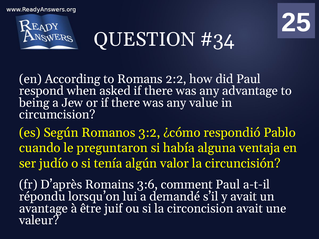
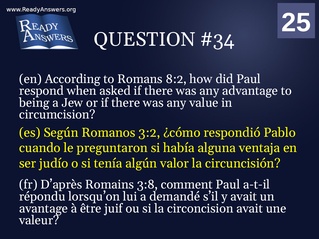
2:2: 2:2 -> 8:2
3:6: 3:6 -> 3:8
